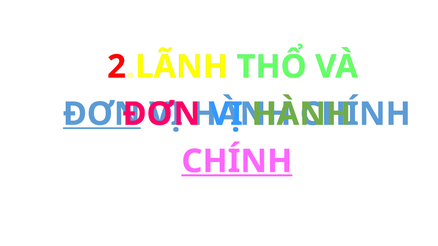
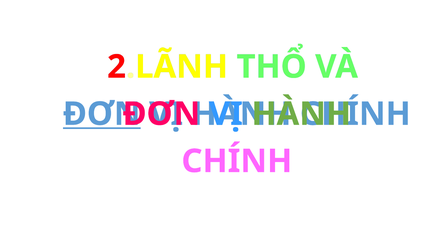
CHÍNH at (237, 162) underline: present -> none
